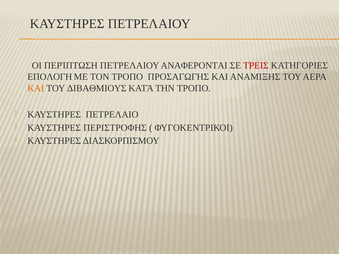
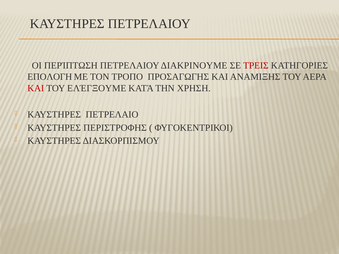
ΑΝΑΦΕΡΟΝΤΑΙ: ΑΝΑΦΕΡΟΝΤΑΙ -> ΔΙΑΚΡΙΝΟΥΜΕ
ΚΑΙ at (36, 88) colour: orange -> red
ΔΙΒΑΘΜΙΟΥΣ: ΔΙΒΑΘΜΙΟΥΣ -> ΕΛΈΓΞΟΥΜΕ
ΤΗΝ ΤΡΟΠΟ: ΤΡΟΠΟ -> ΧΡΗΣΗ
